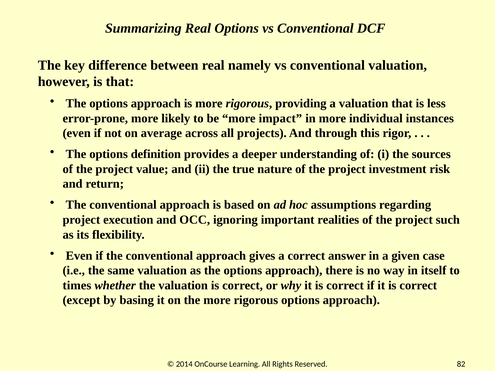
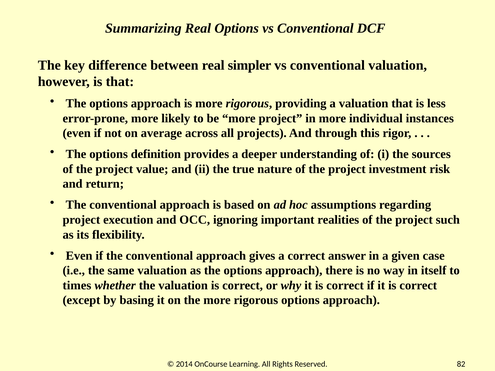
namely: namely -> simpler
more impact: impact -> project
